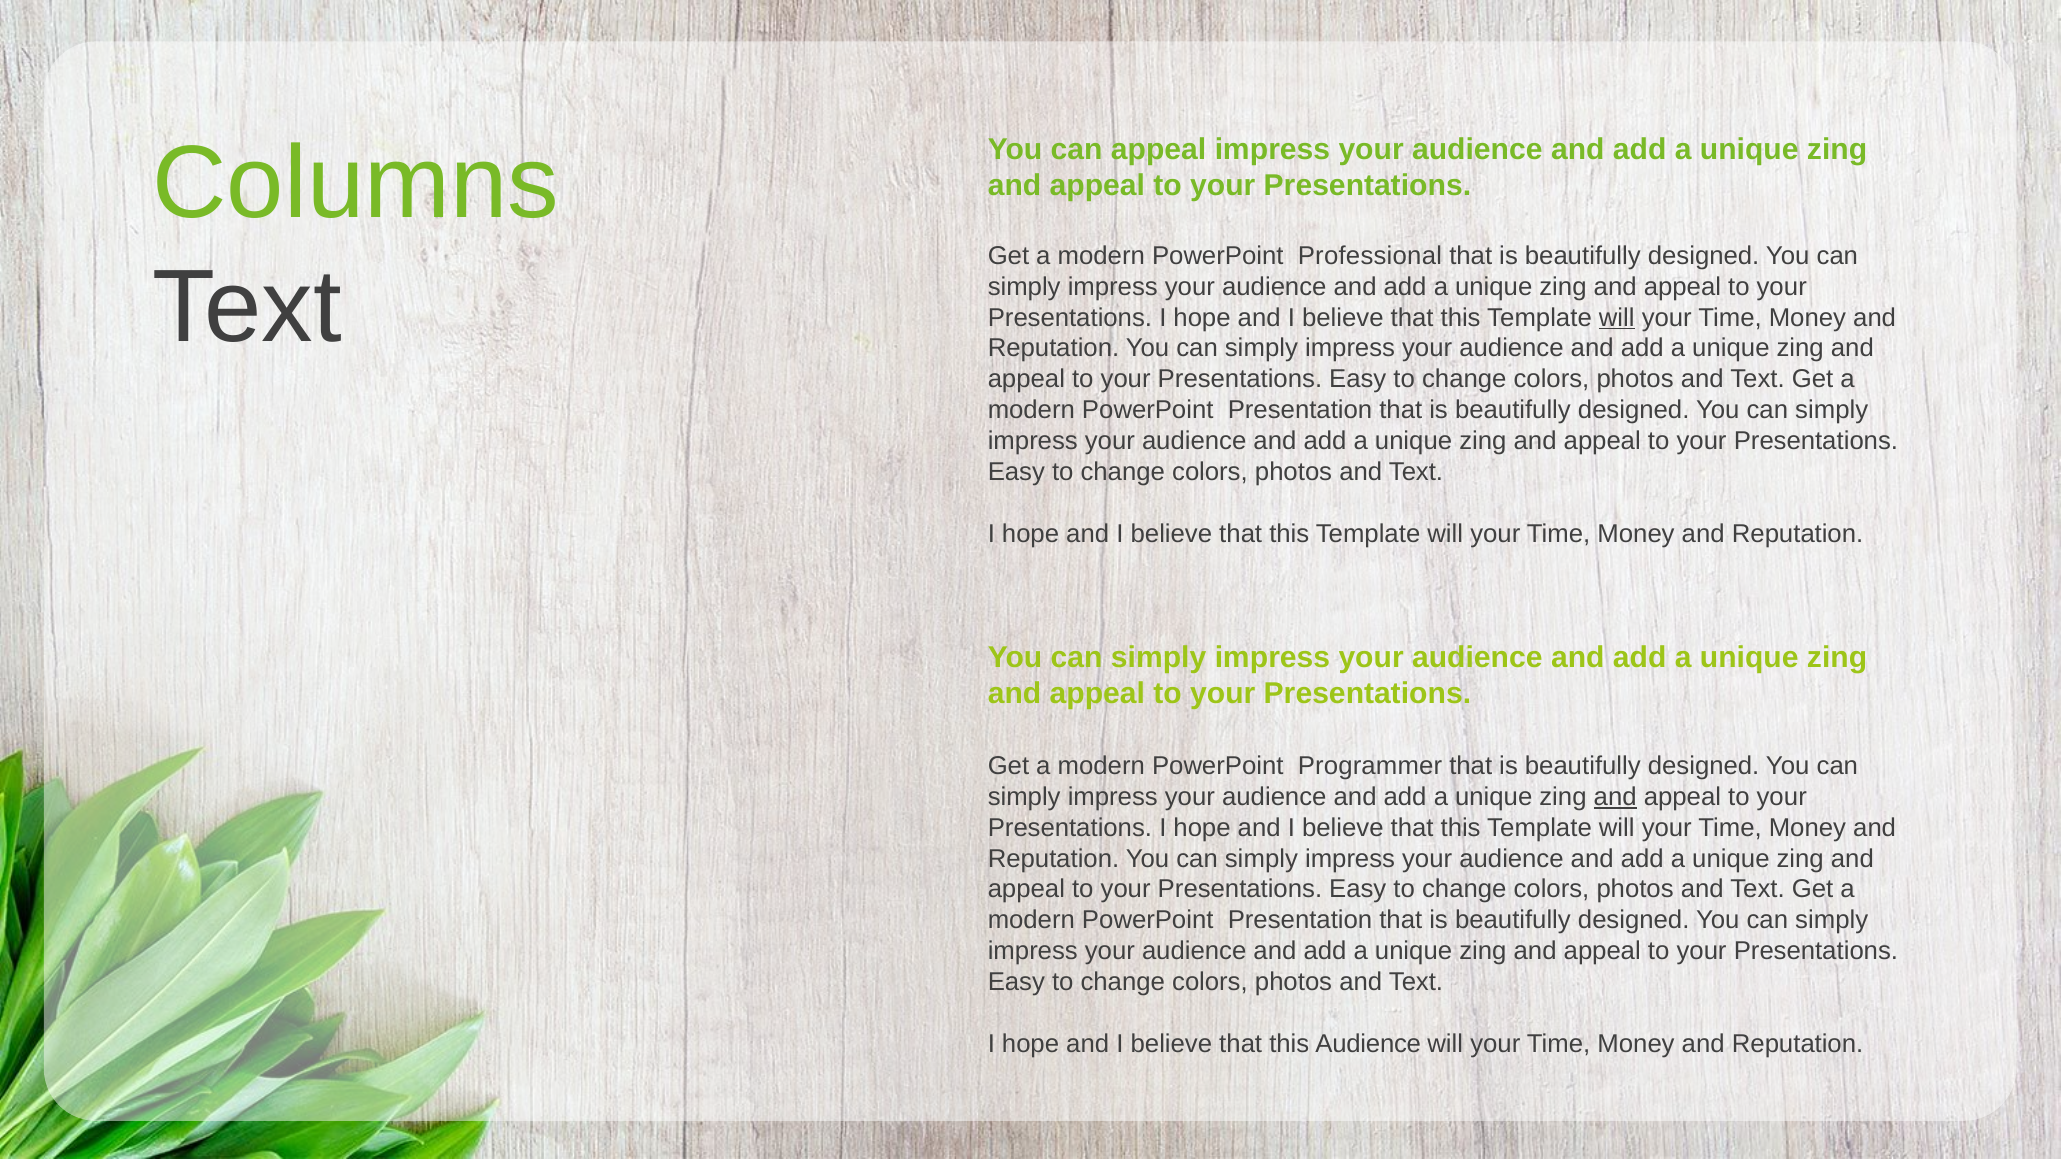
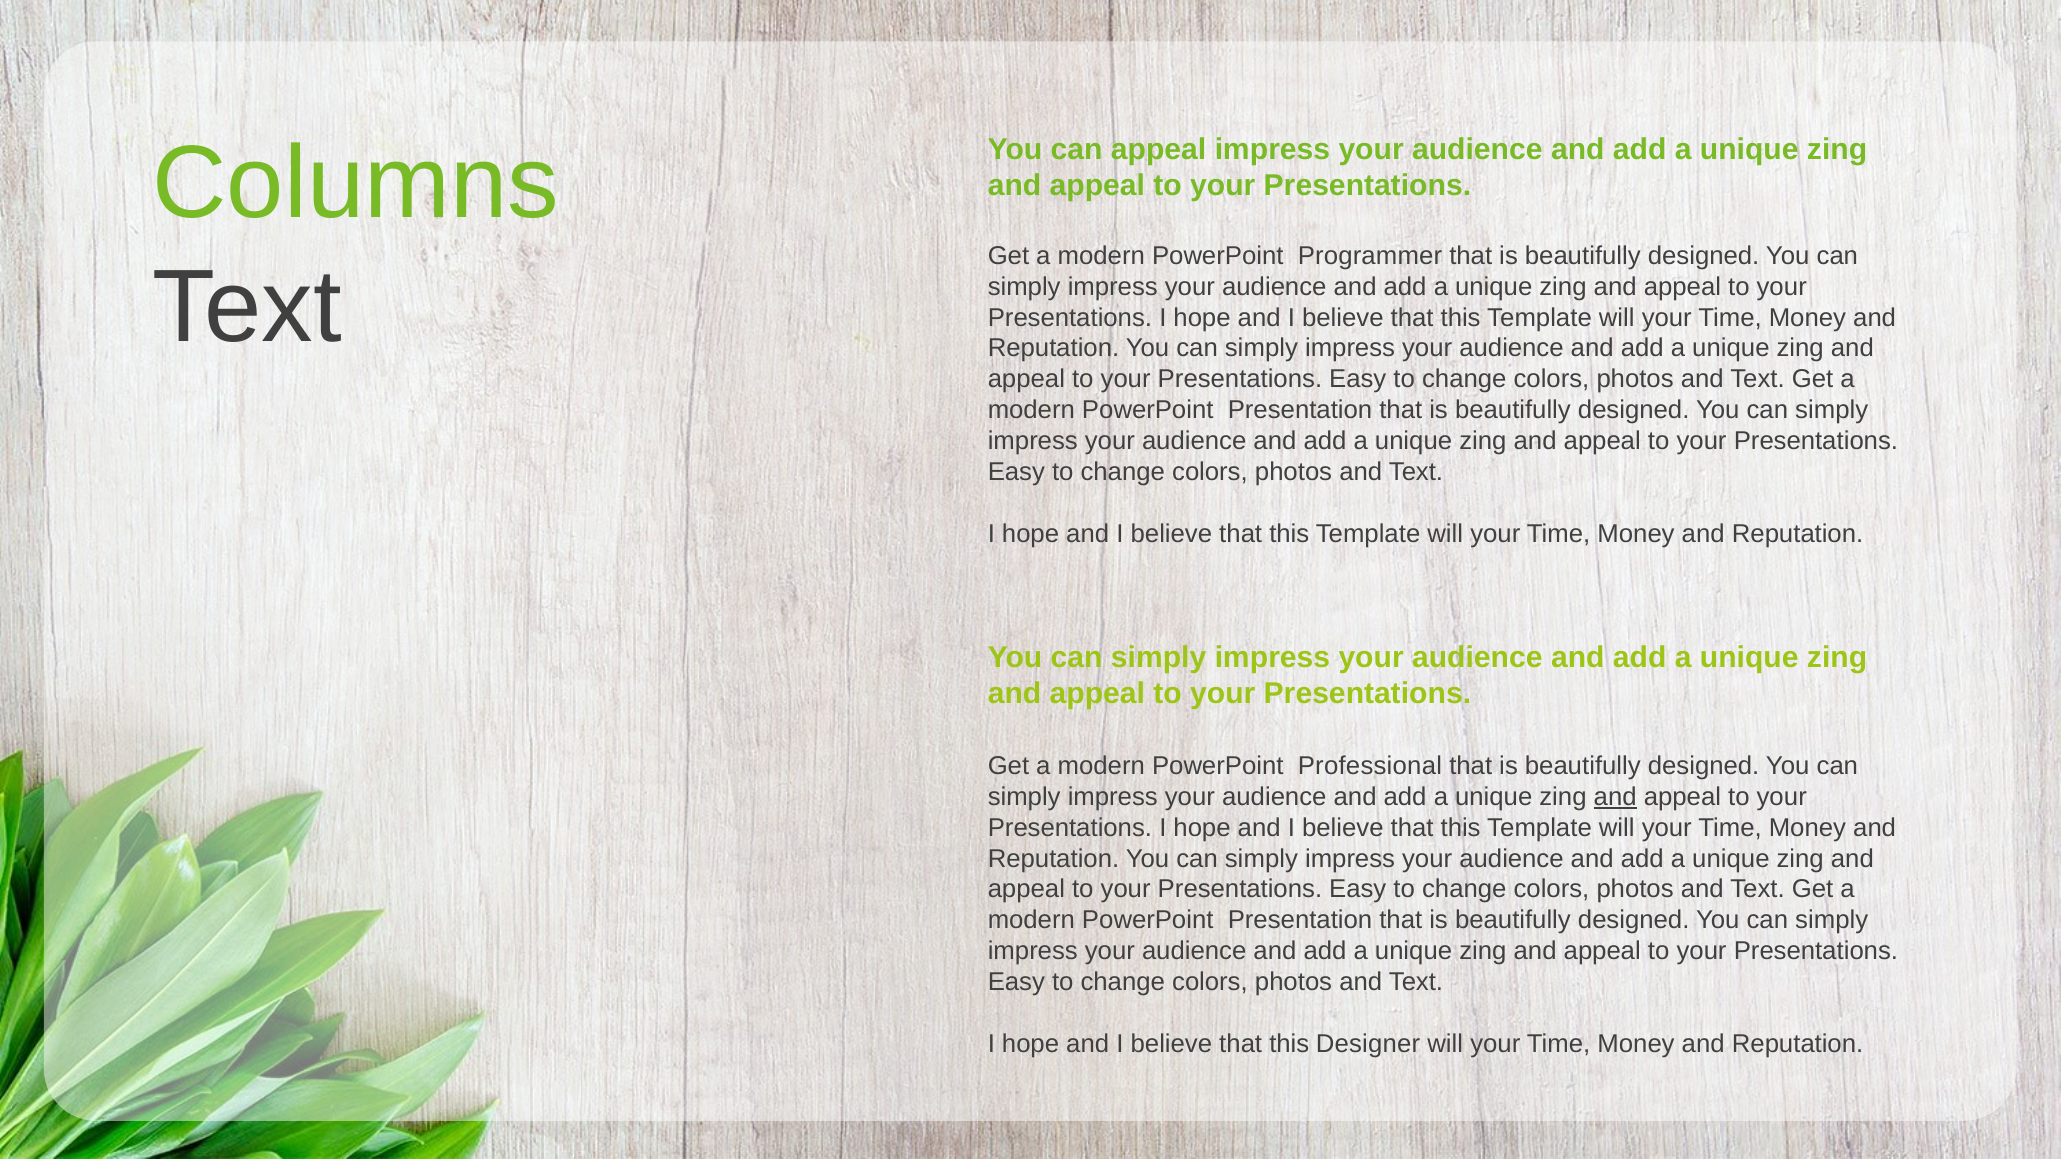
Professional: Professional -> Programmer
will at (1617, 318) underline: present -> none
Programmer: Programmer -> Professional
this Audience: Audience -> Designer
